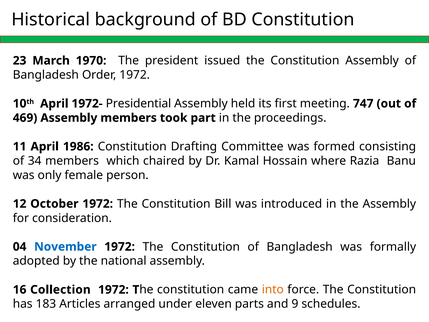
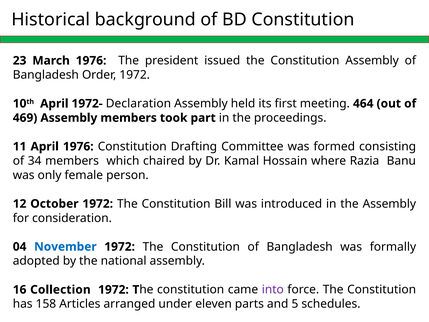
March 1970: 1970 -> 1976
Presidential: Presidential -> Declaration
747: 747 -> 464
April 1986: 1986 -> 1976
into colour: orange -> purple
183: 183 -> 158
9: 9 -> 5
